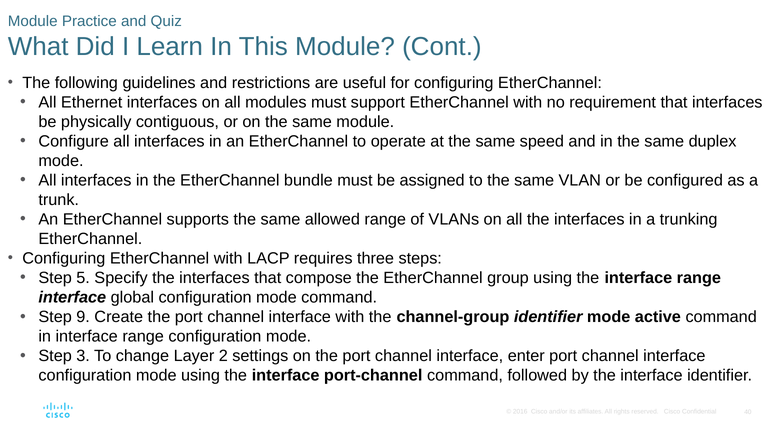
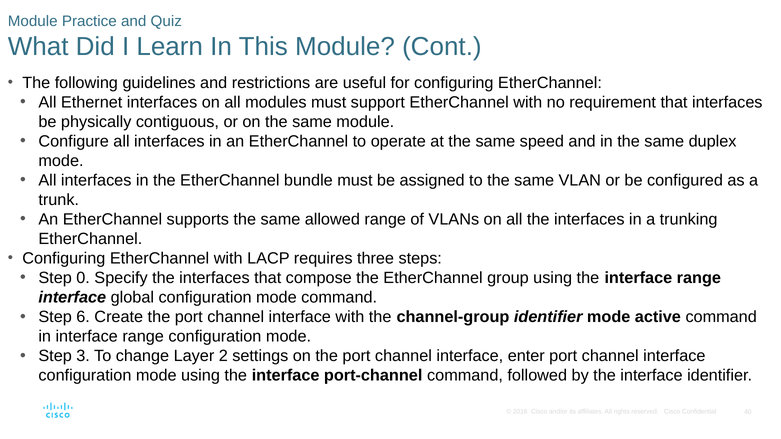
5: 5 -> 0
9: 9 -> 6
